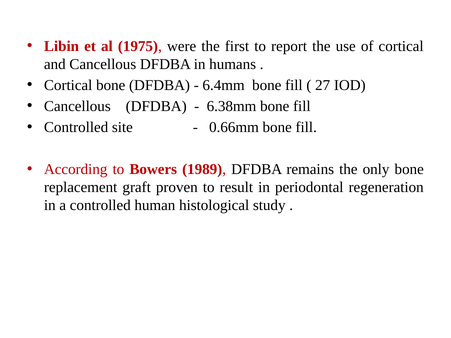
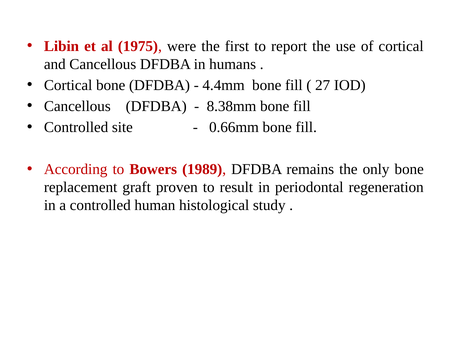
6.4mm: 6.4mm -> 4.4mm
6.38mm: 6.38mm -> 8.38mm
